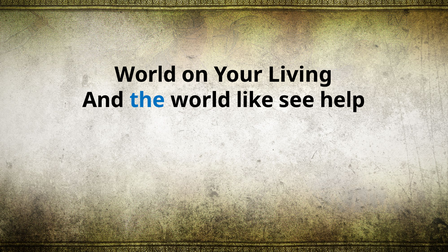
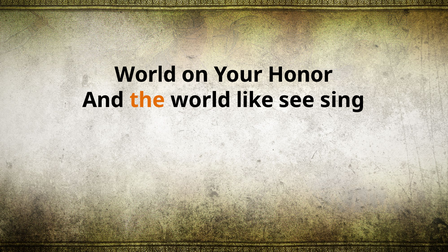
Living: Living -> Honor
the colour: blue -> orange
help: help -> sing
